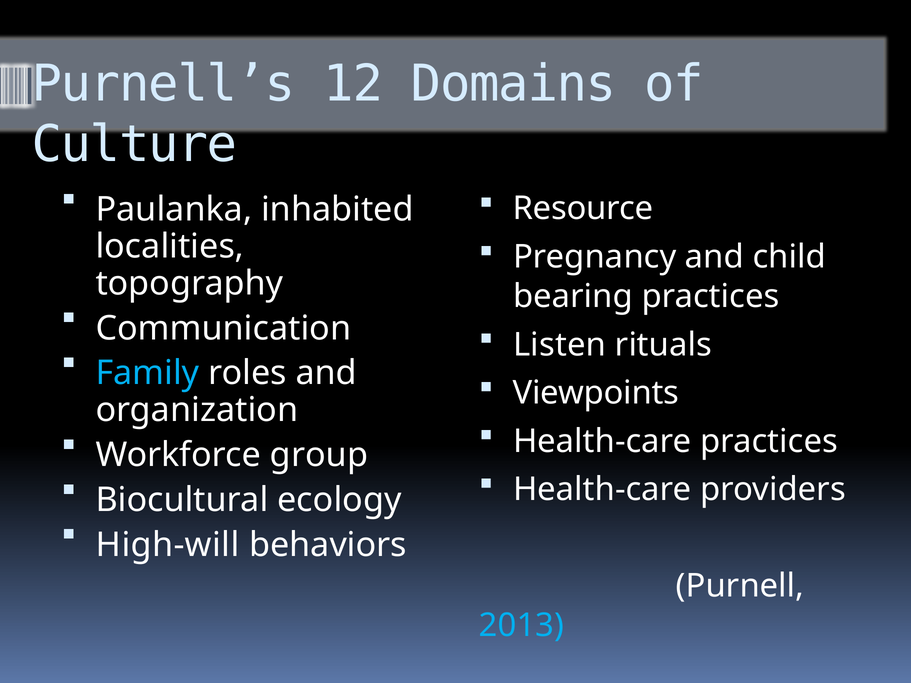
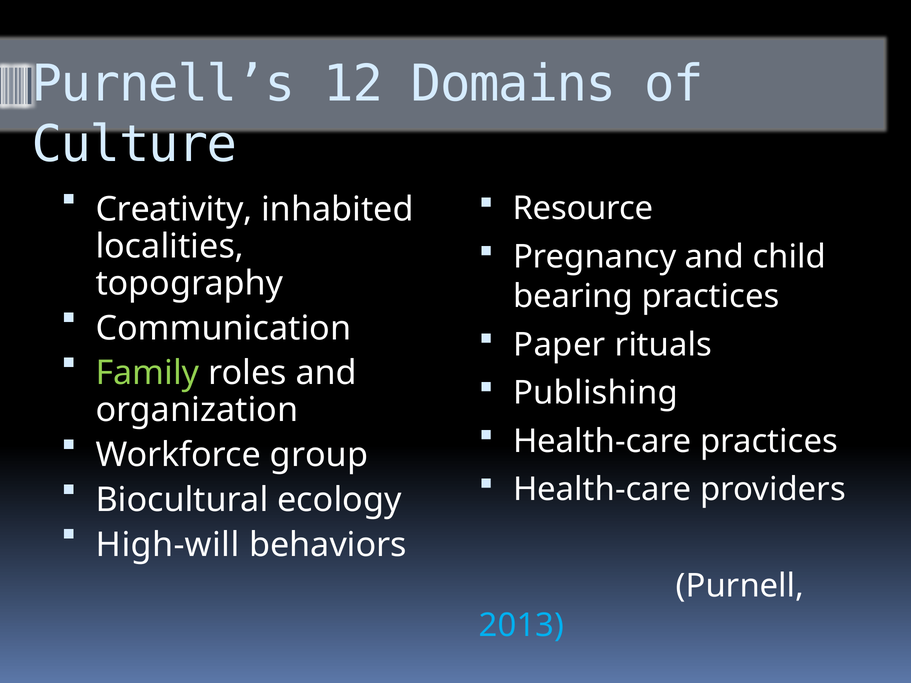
Paulanka: Paulanka -> Creativity
Listen: Listen -> Paper
Family colour: light blue -> light green
Viewpoints: Viewpoints -> Publishing
